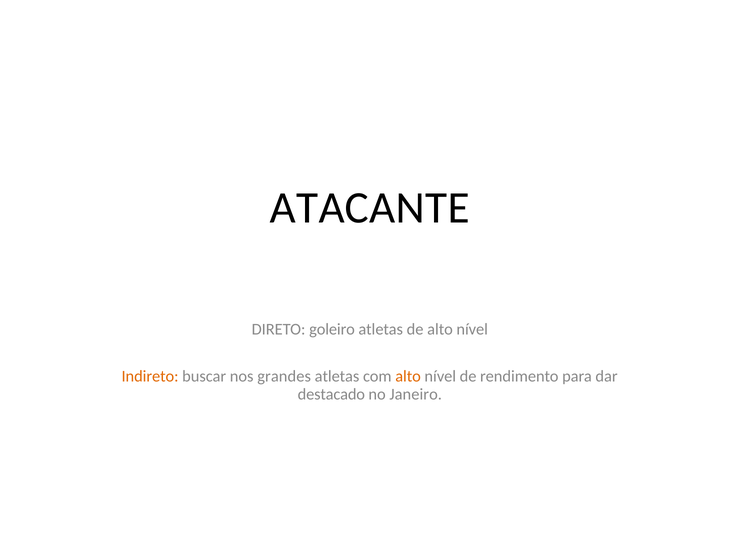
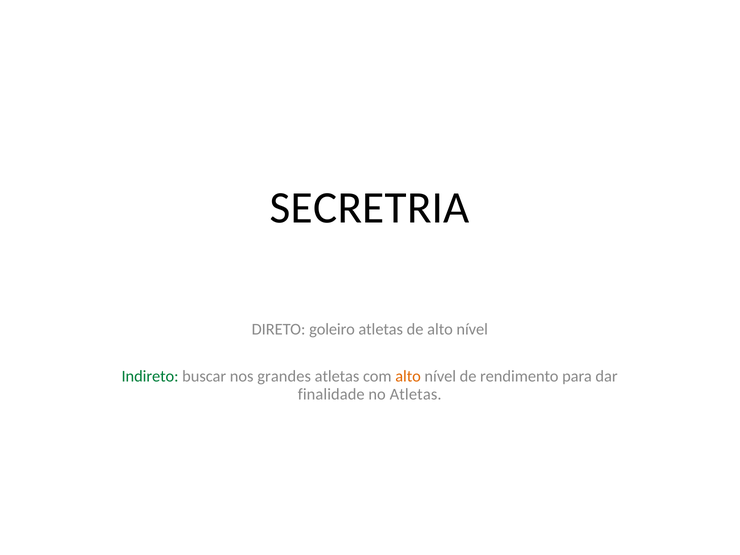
ATACANTE: ATACANTE -> SECRETRIA
Indireto colour: orange -> green
destacado: destacado -> finalidade
no Janeiro: Janeiro -> Atletas
